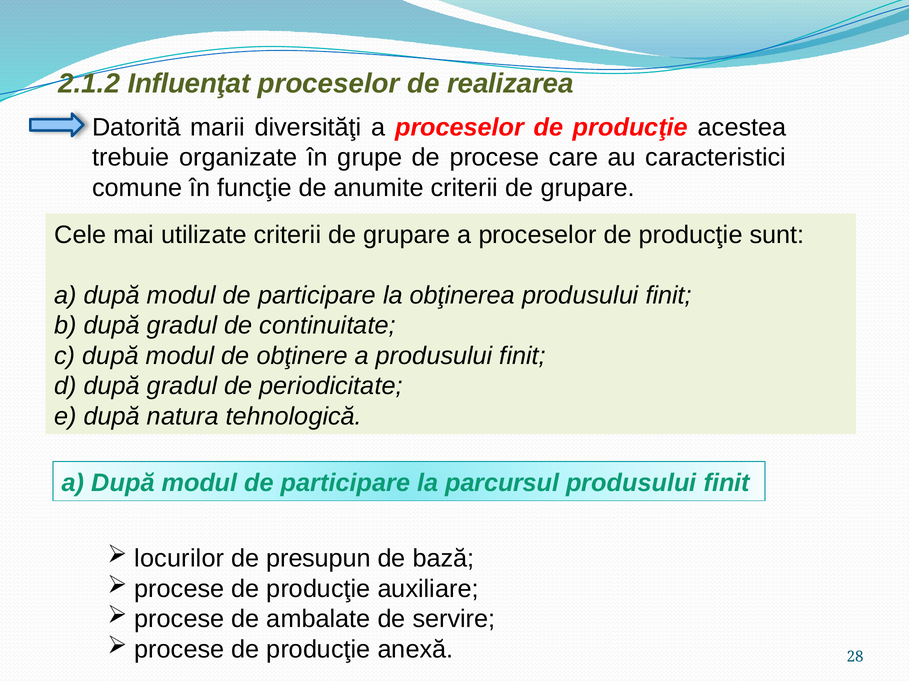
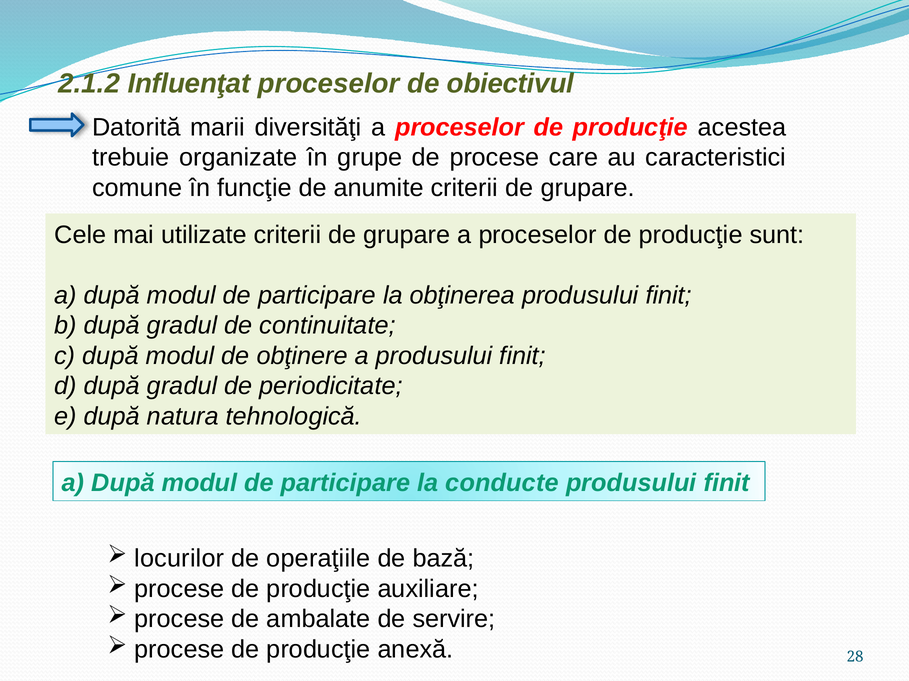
realizarea: realizarea -> obiectivul
parcursul: parcursul -> conducte
presupun: presupun -> operaţiile
